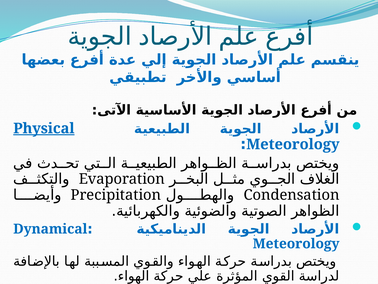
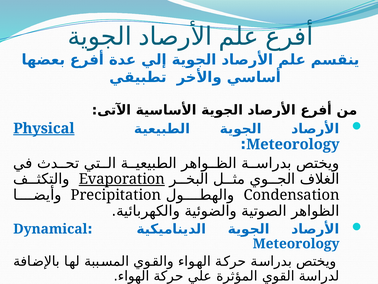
Evaporation underline: none -> present
